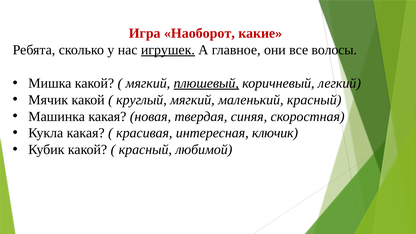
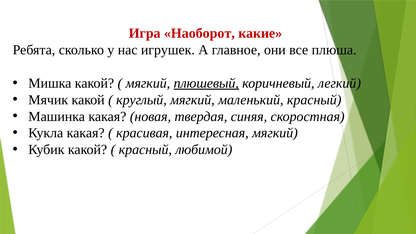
игрушек underline: present -> none
волосы: волосы -> плюша
интересная ключик: ключик -> мягкий
